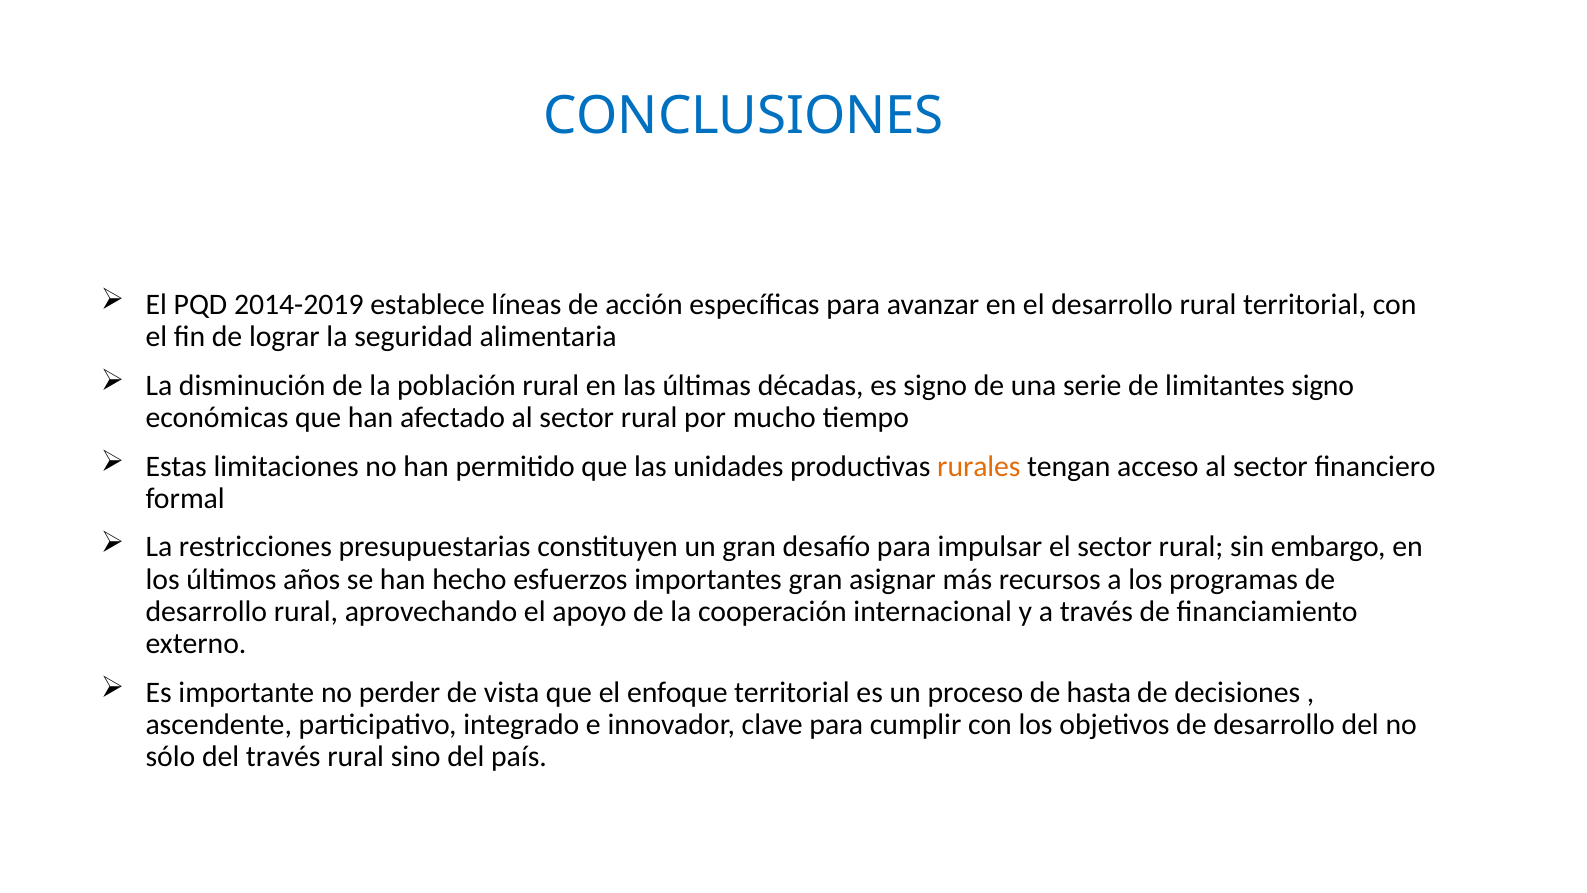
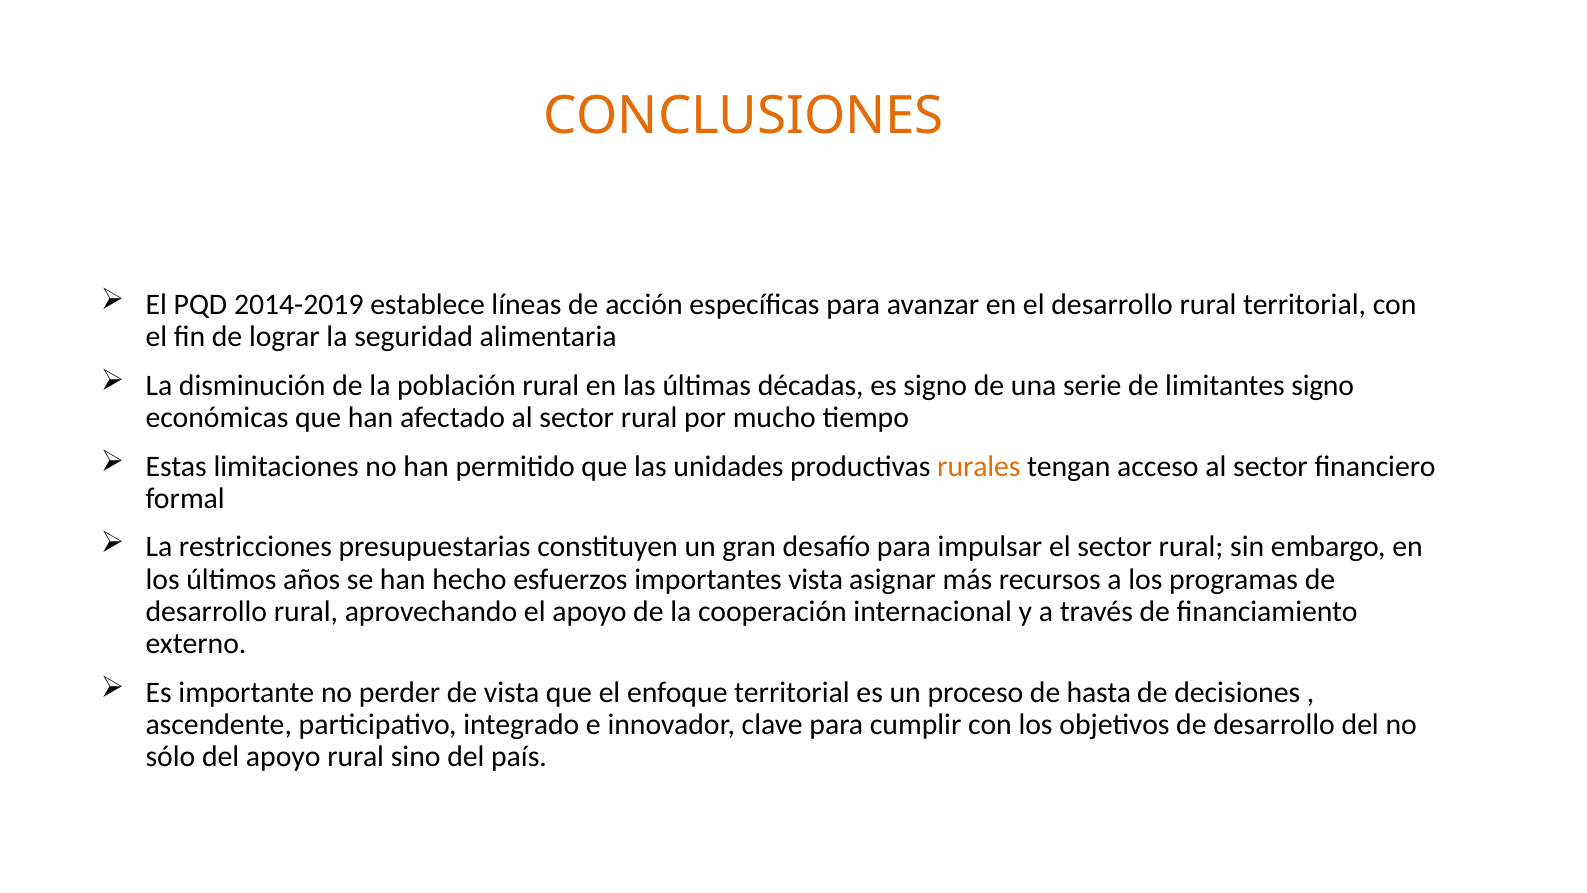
CONCLUSIONES colour: blue -> orange
importantes gran: gran -> vista
del través: través -> apoyo
